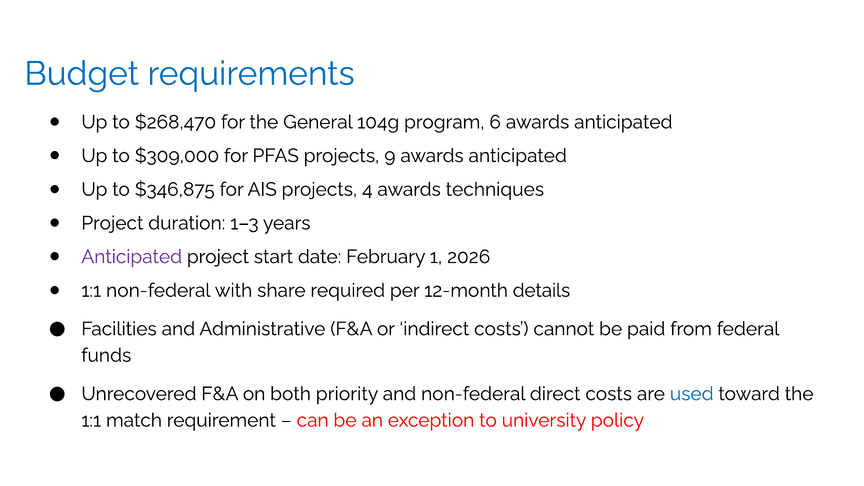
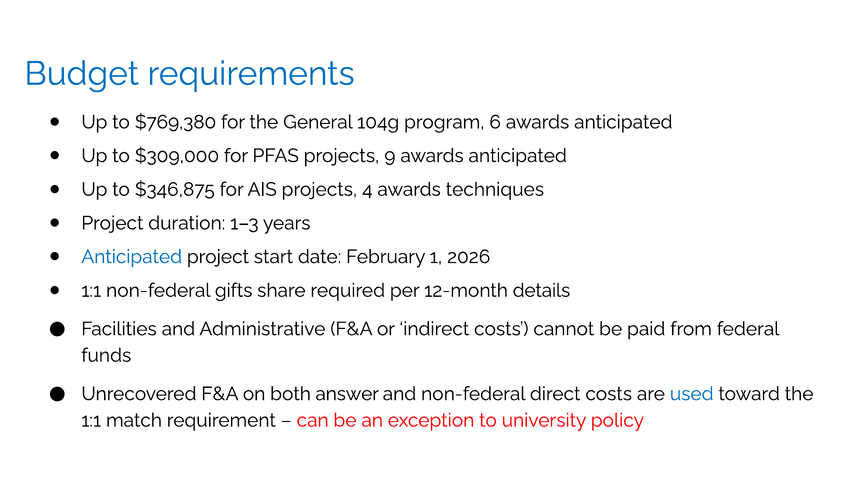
$268,470: $268,470 -> $769,380
Anticipated at (132, 257) colour: purple -> blue
with: with -> gifts
priority: priority -> answer
